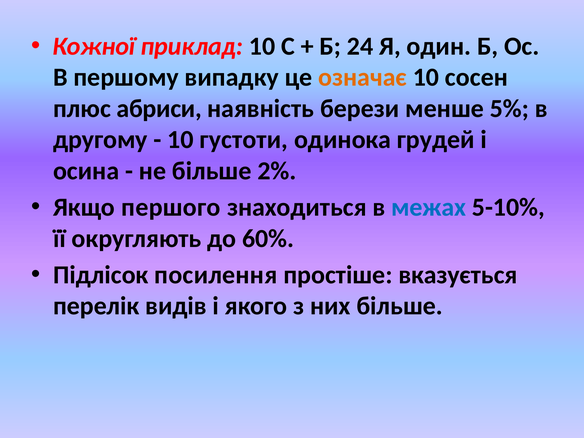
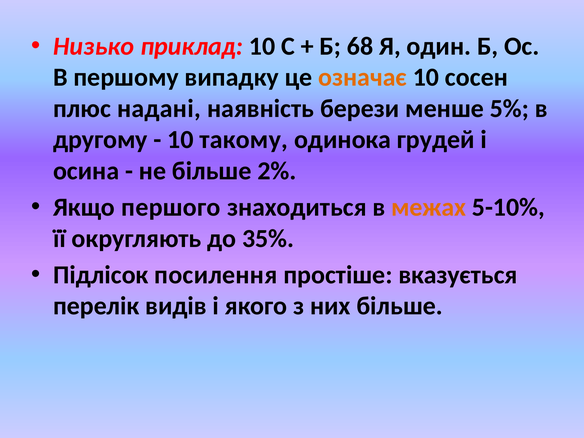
Кожної: Кожної -> Низько
24: 24 -> 68
абриси: абриси -> надані
густоти: густоти -> такому
межах colour: blue -> orange
60%: 60% -> 35%
